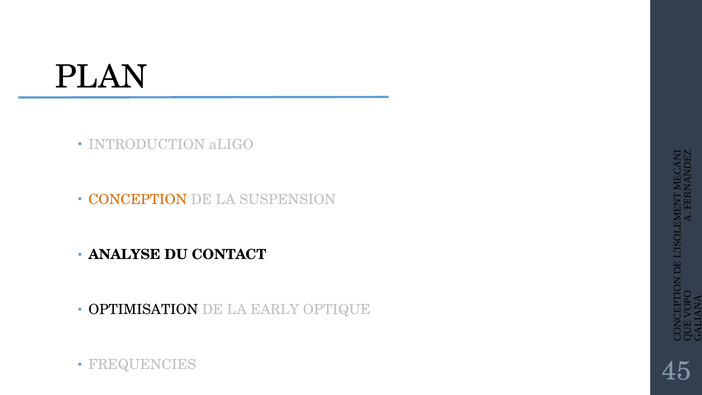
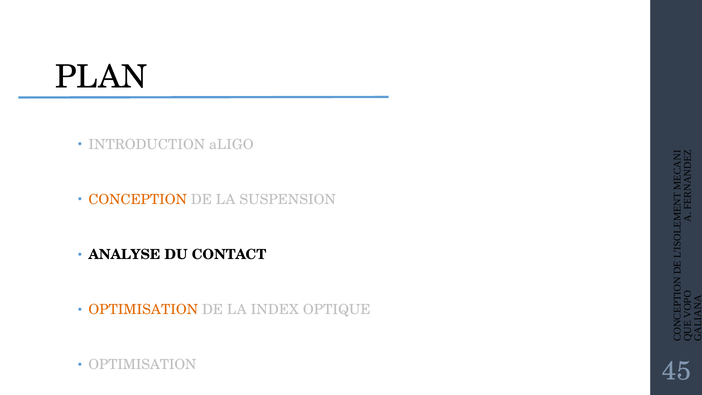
OPTIMISATION at (143, 310) colour: black -> orange
EARLY: EARLY -> INDEX
FREQUENCIES at (142, 365): FREQUENCIES -> OPTIMISATION
